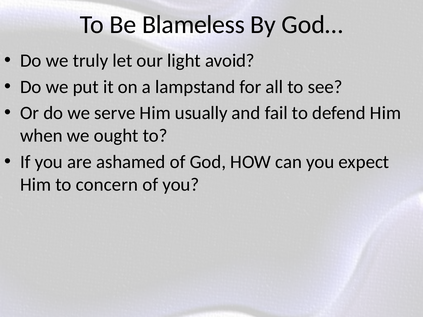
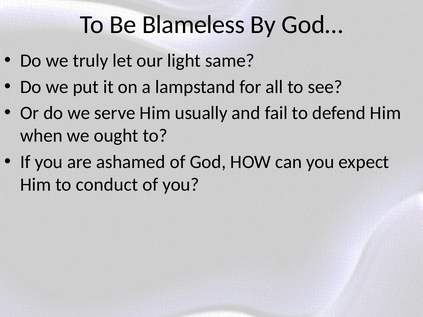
avoid: avoid -> same
concern: concern -> conduct
